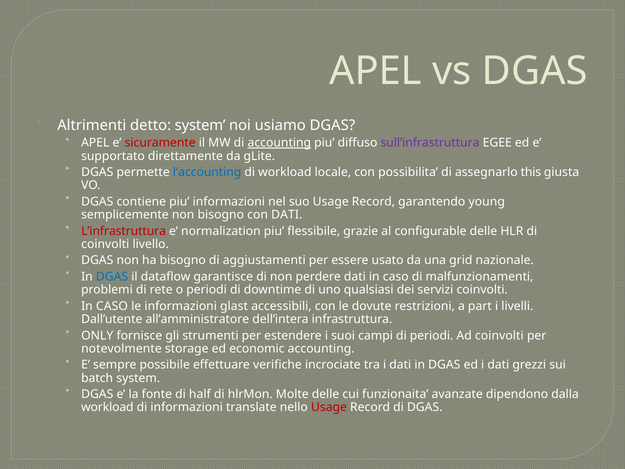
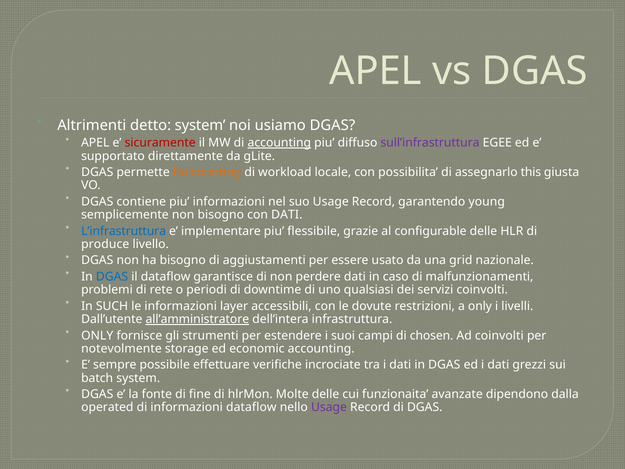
l’accounting colour: blue -> orange
L’infrastruttura colour: red -> blue
normalization: normalization -> implementare
coinvolti at (105, 244): coinvolti -> produce
CASO at (112, 306): CASO -> SUCH
glast: glast -> layer
a part: part -> only
all’amministratore underline: none -> present
di periodi: periodi -> chosen
half: half -> fine
workload at (107, 407): workload -> operated
informazioni translate: translate -> dataflow
Usage at (329, 407) colour: red -> purple
